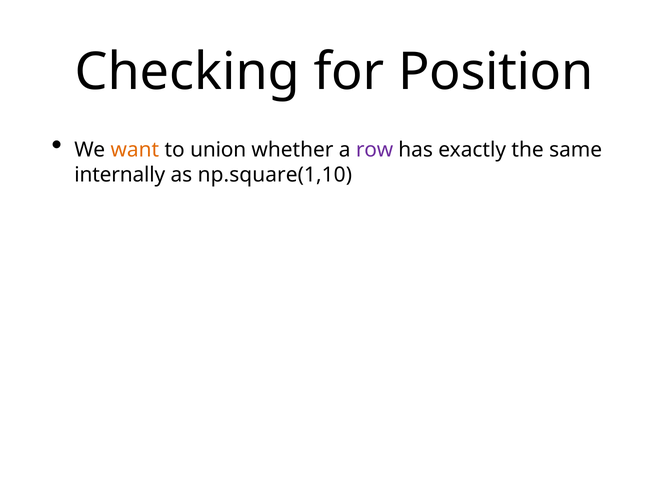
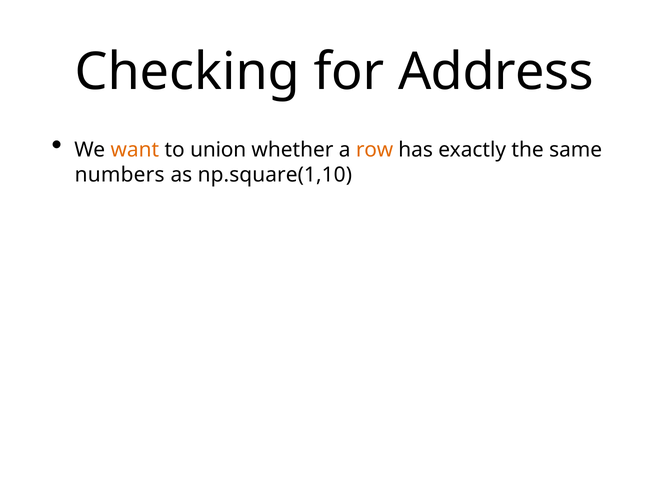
Position: Position -> Address
row colour: purple -> orange
internally: internally -> numbers
